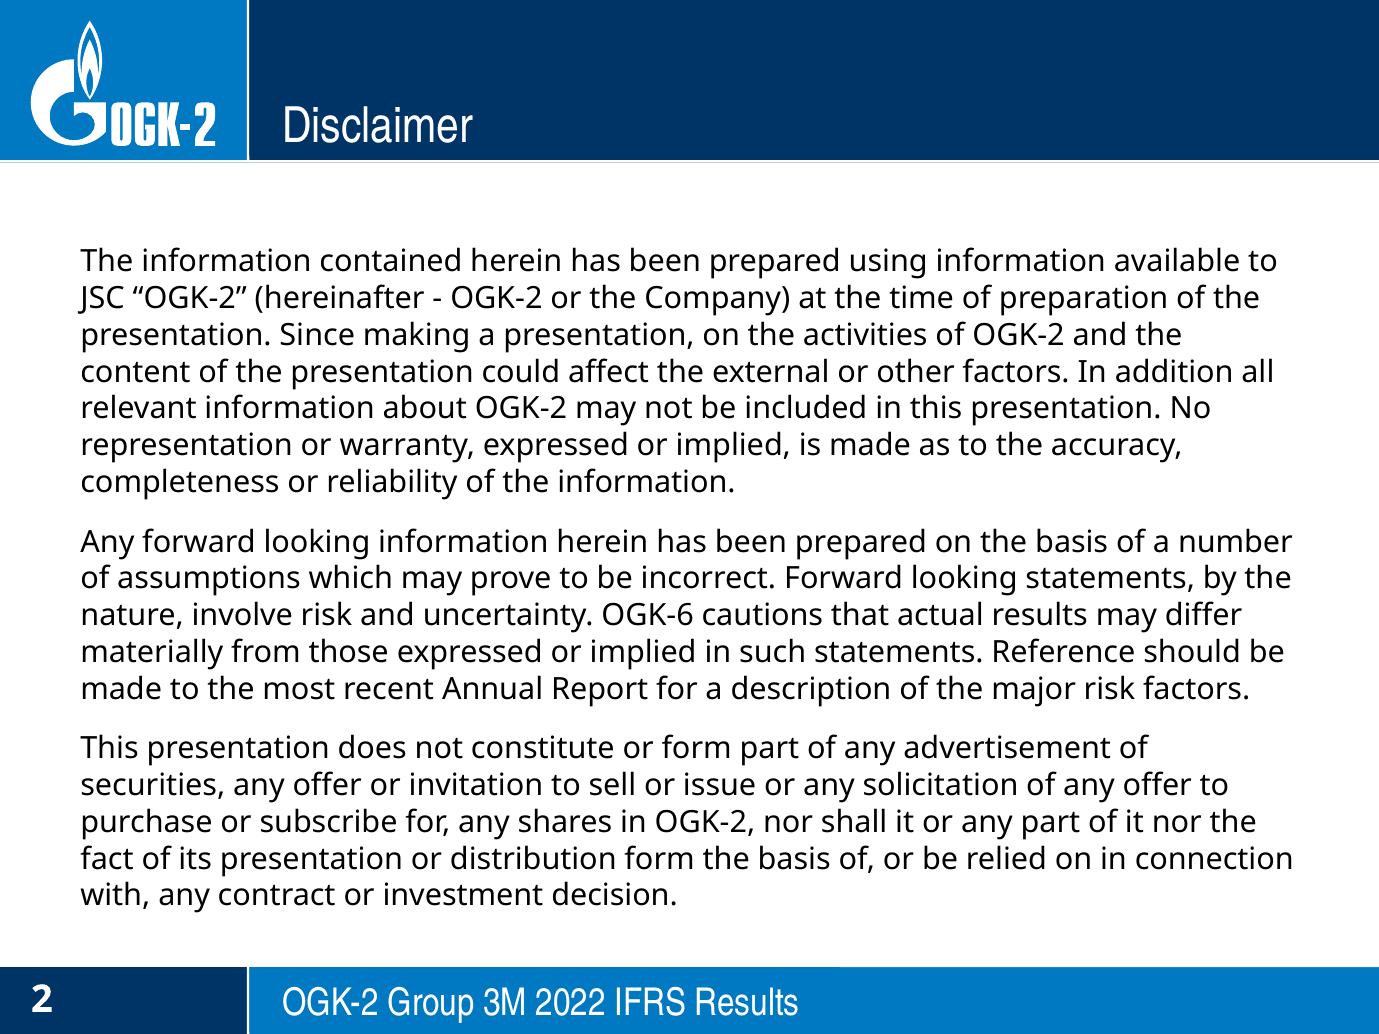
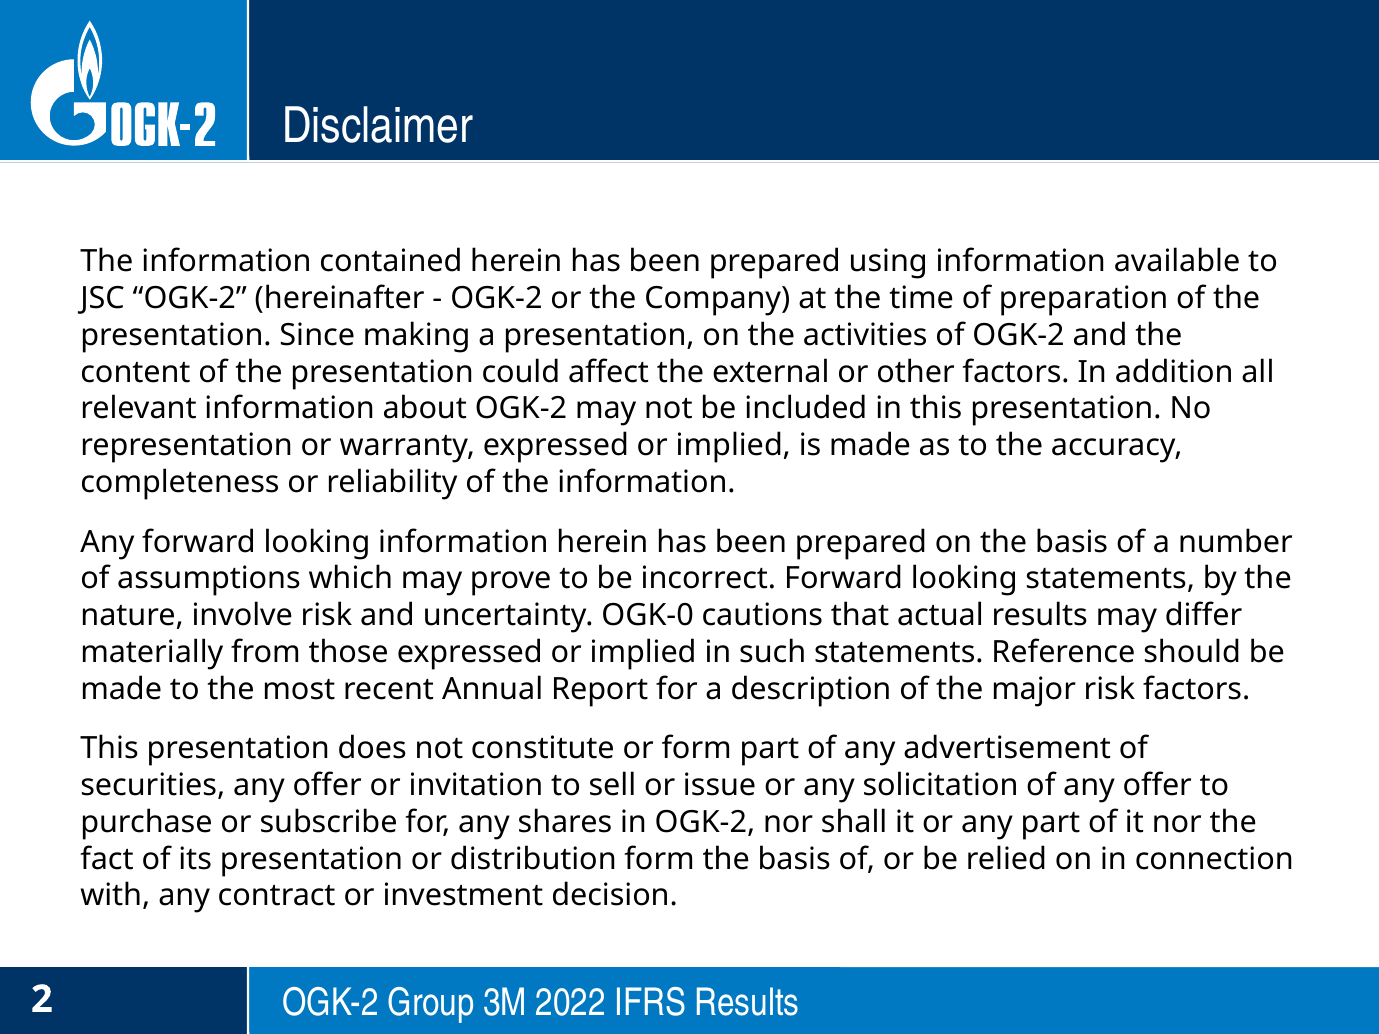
OGK-6: OGK-6 -> OGK-0
